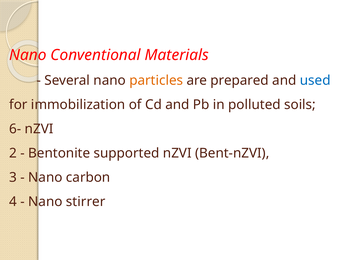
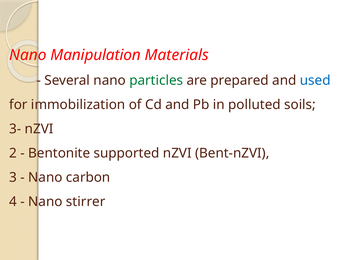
Conventional: Conventional -> Manipulation
particles colour: orange -> green
6-: 6- -> 3-
